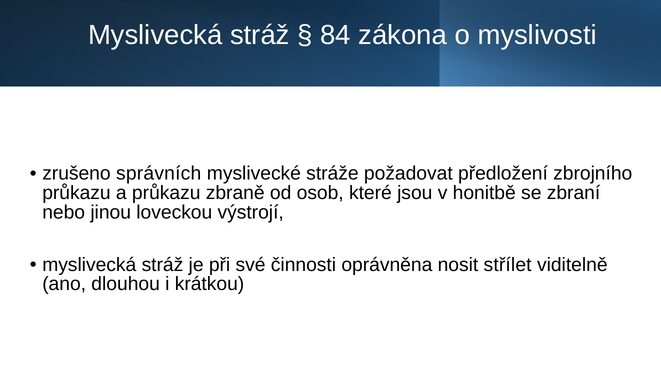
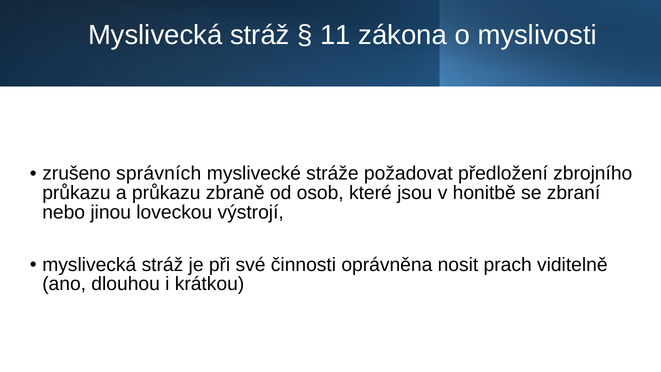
84: 84 -> 11
střílet: střílet -> prach
